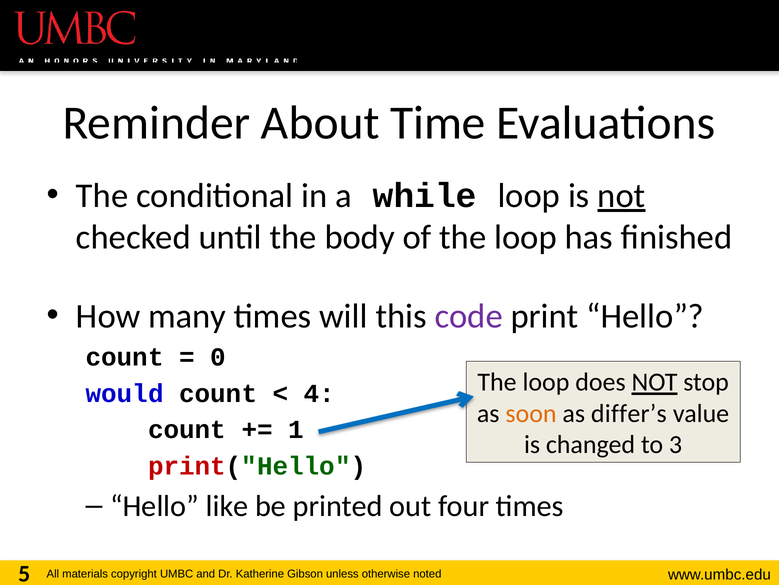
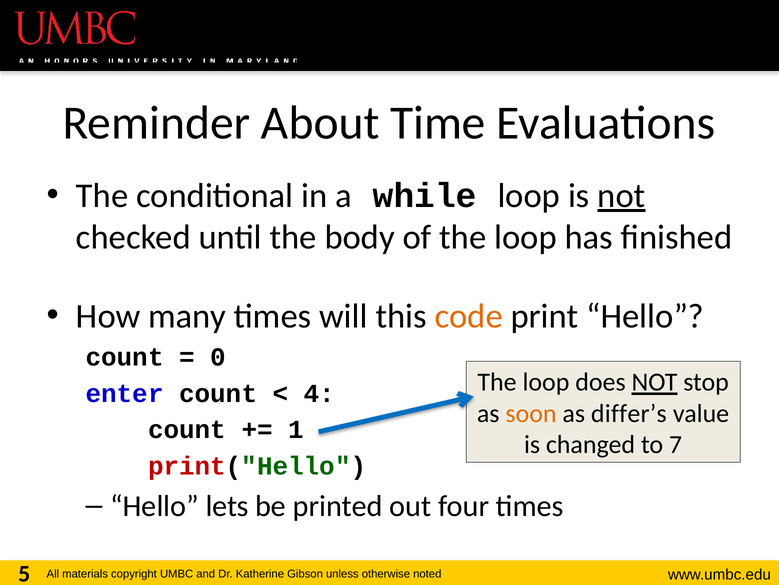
code colour: purple -> orange
would: would -> enter
3: 3 -> 7
like: like -> lets
